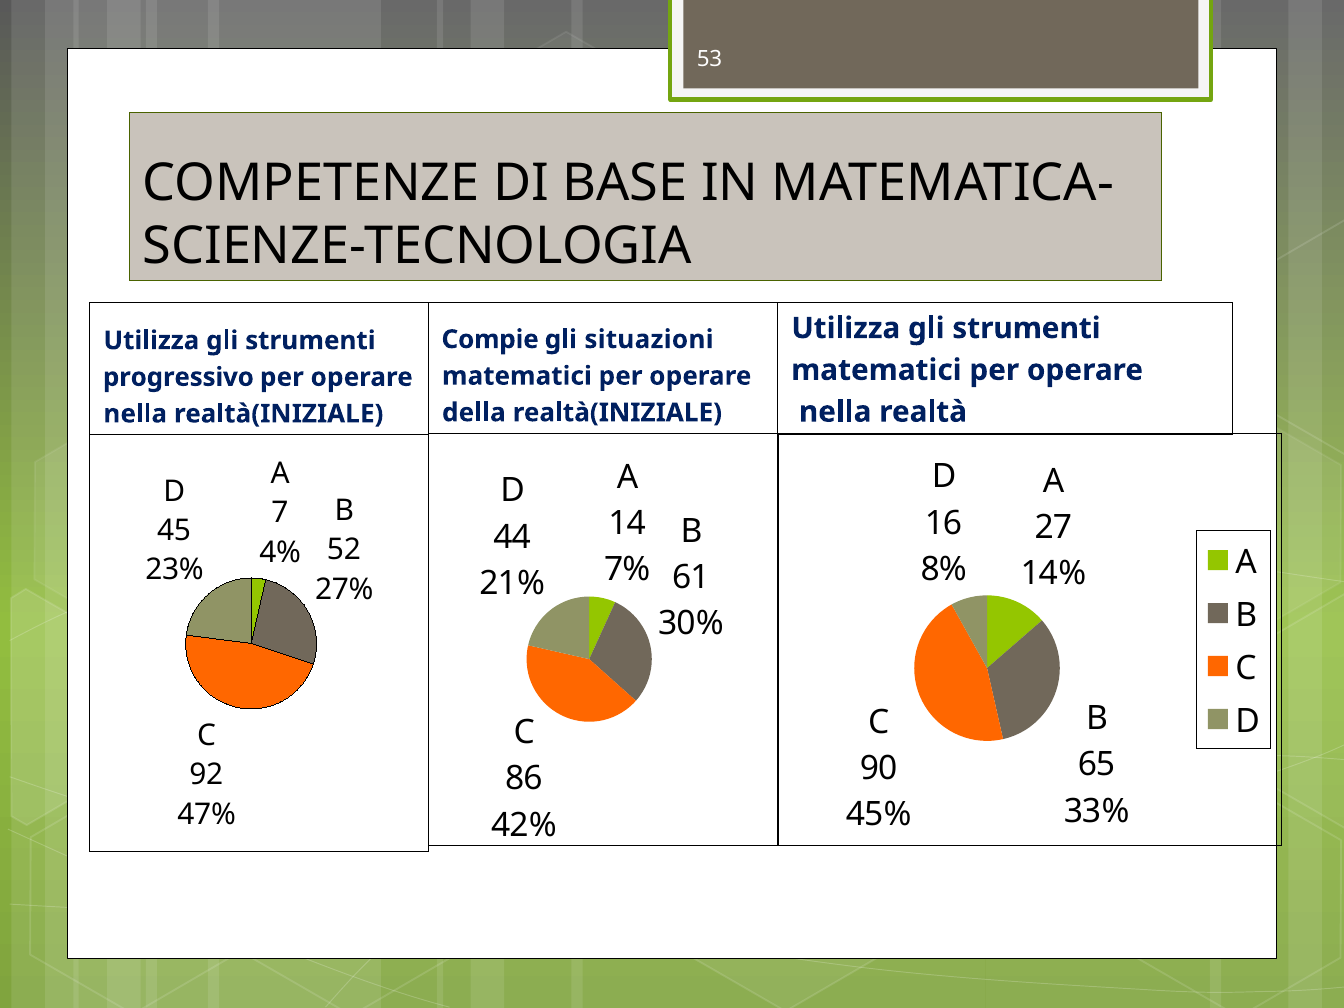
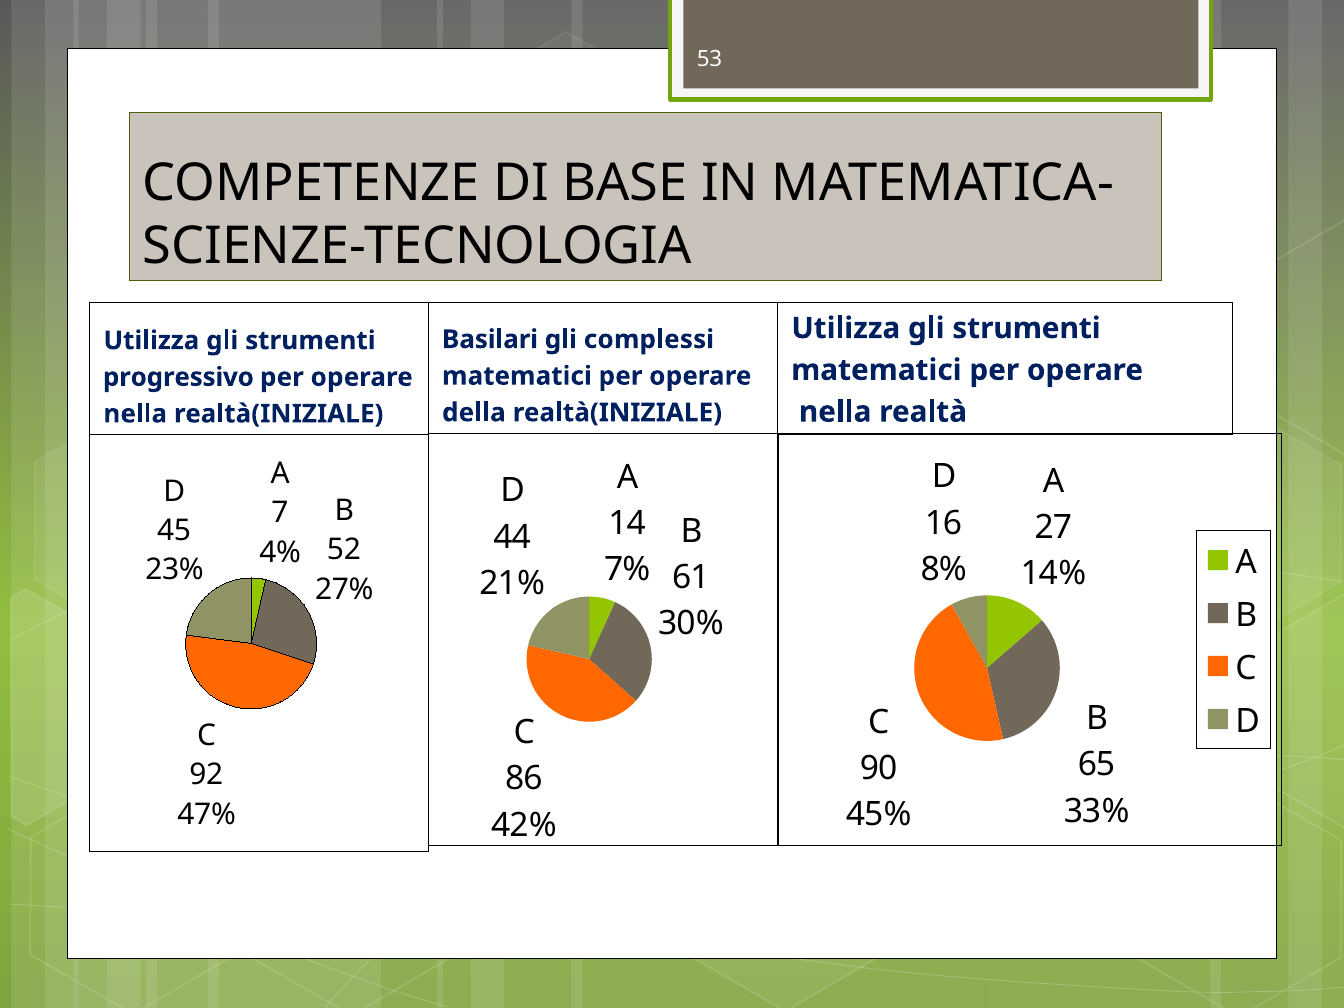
Compie: Compie -> Basilari
situazioni: situazioni -> complessi
